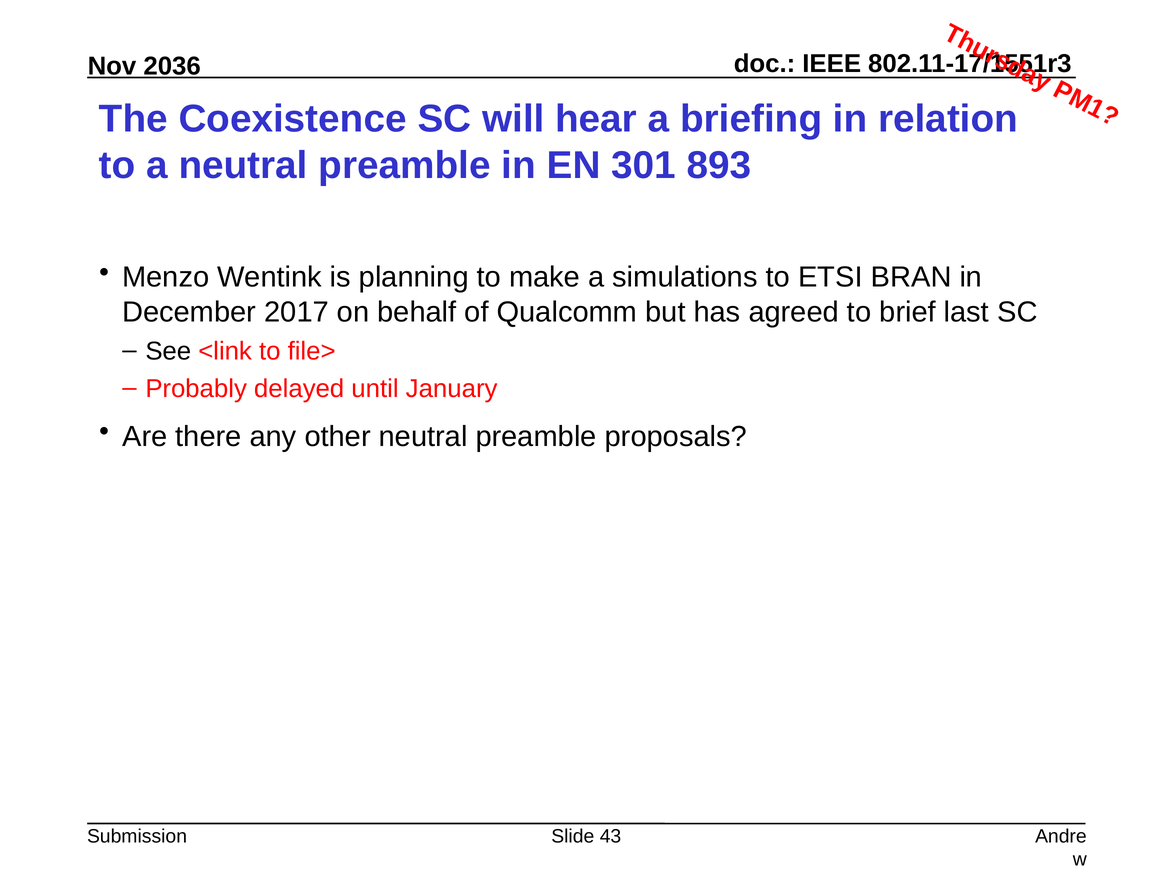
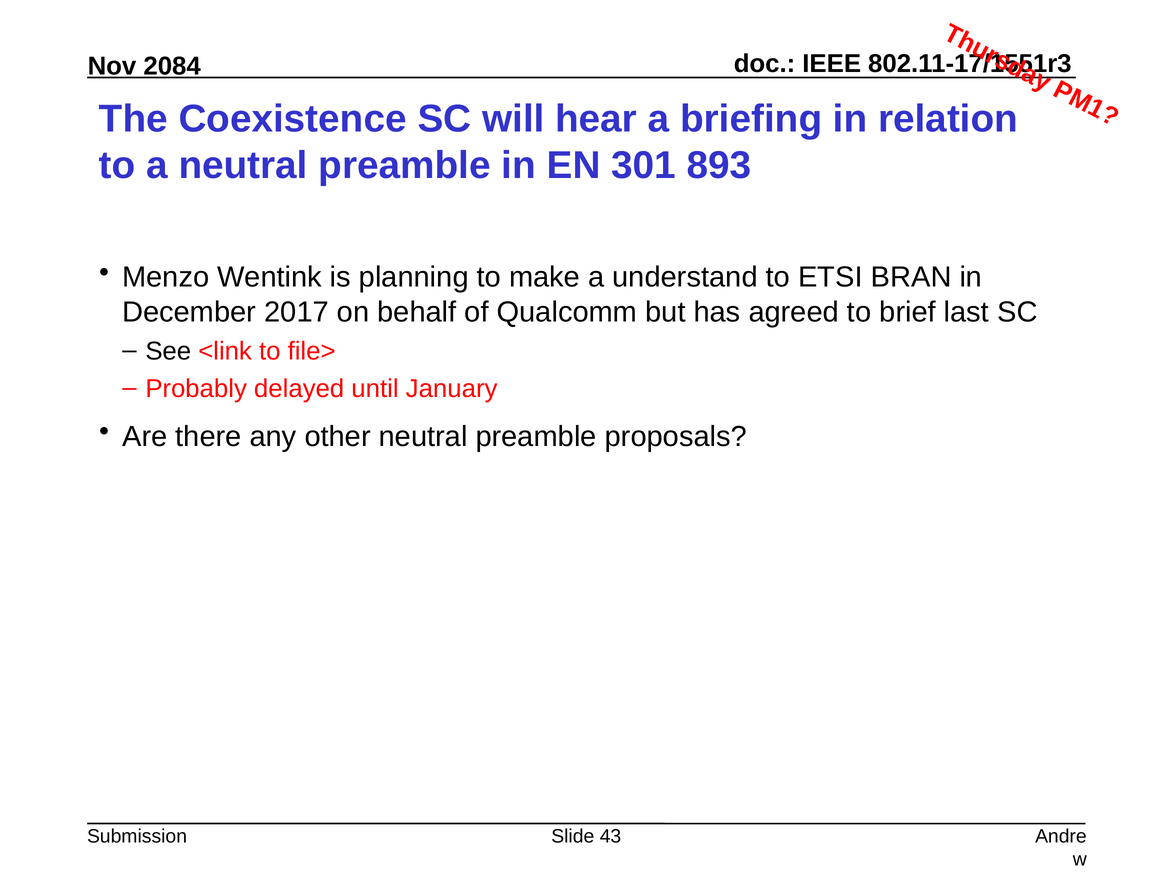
2036: 2036 -> 2084
simulations: simulations -> understand
